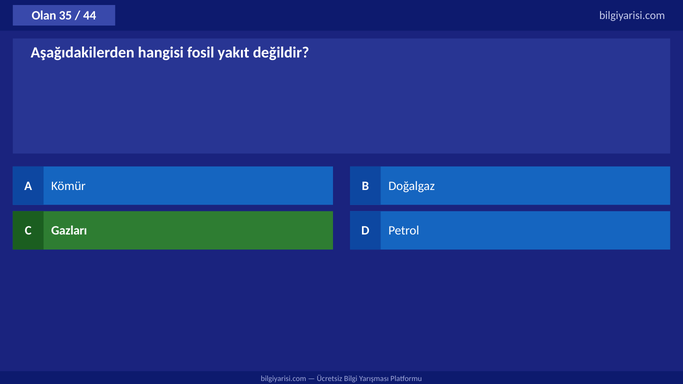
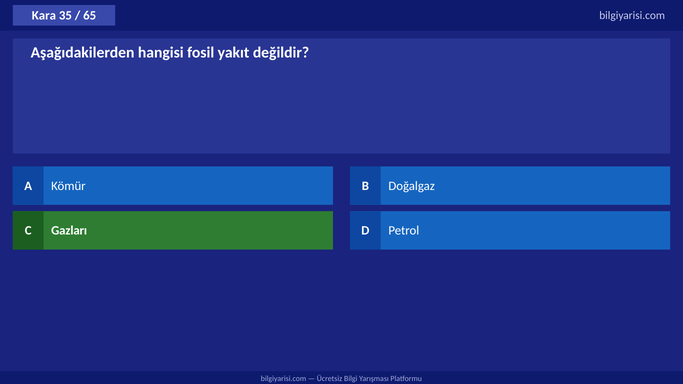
Olan: Olan -> Kara
44: 44 -> 65
